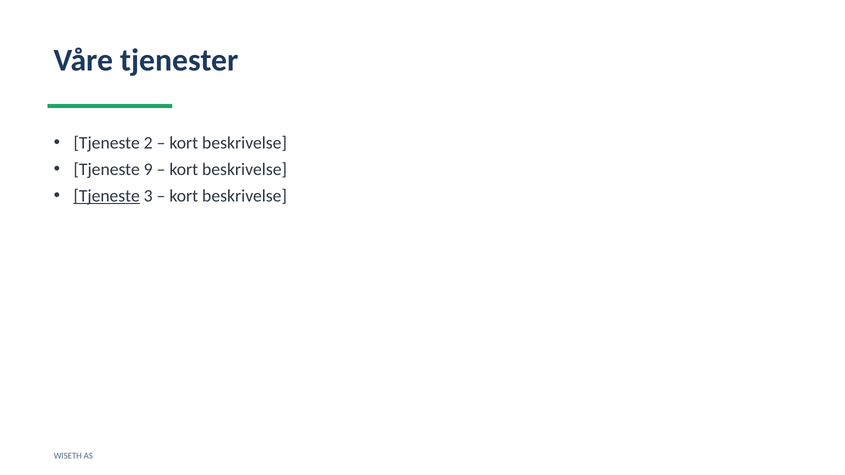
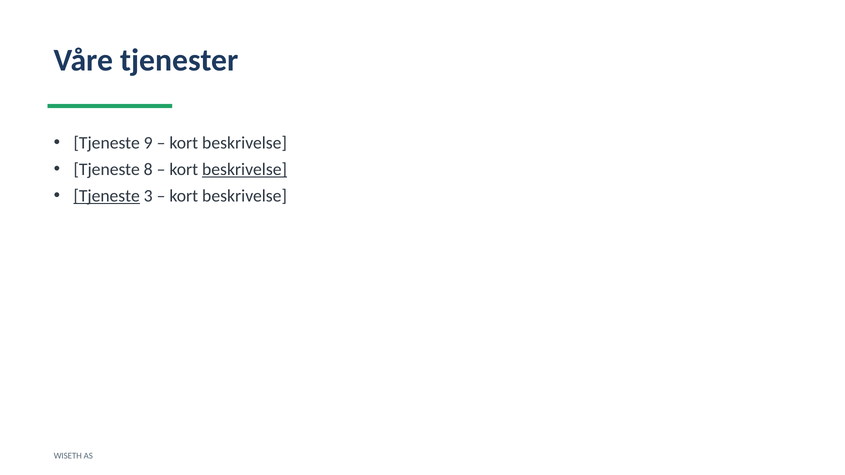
2: 2 -> 9
9: 9 -> 8
beskrivelse at (245, 170) underline: none -> present
